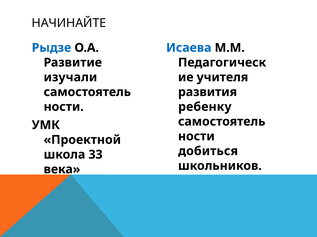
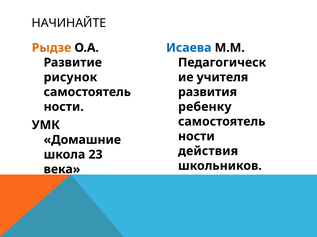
Рыдзе colour: blue -> orange
изучали: изучали -> рисунок
Проектной: Проектной -> Домашние
добиться: добиться -> действия
33: 33 -> 23
